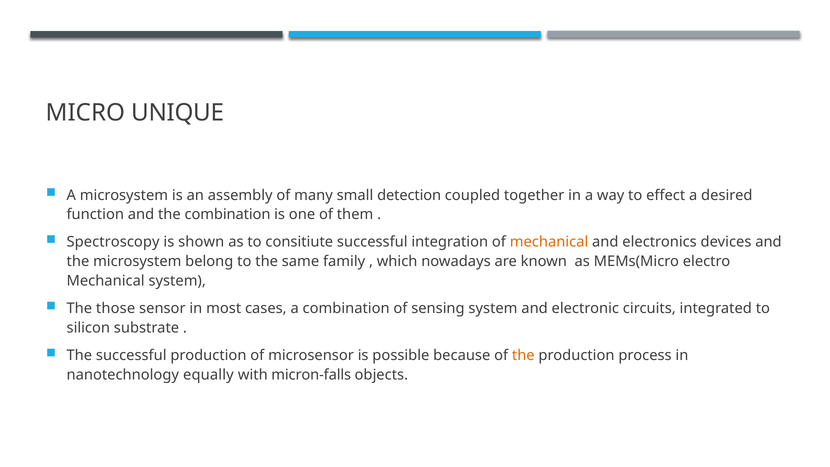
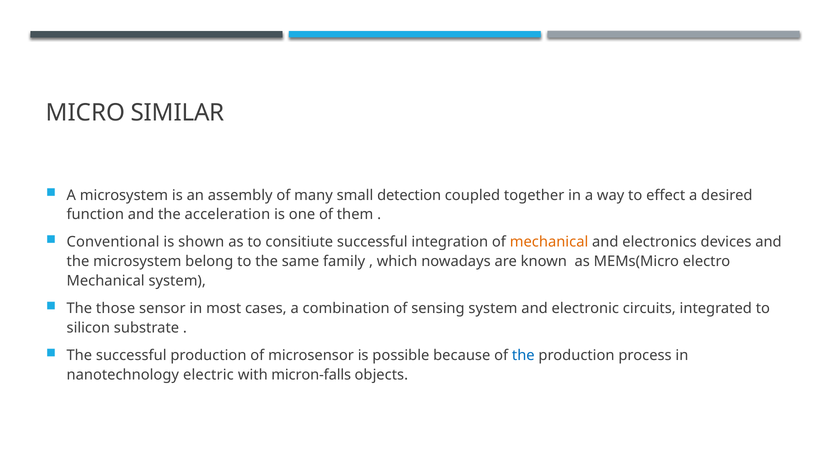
UNIQUE: UNIQUE -> SIMILAR
the combination: combination -> acceleration
Spectroscopy: Spectroscopy -> Conventional
the at (523, 355) colour: orange -> blue
equally: equally -> electric
